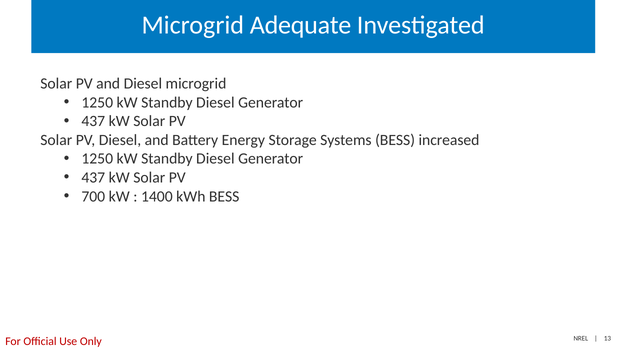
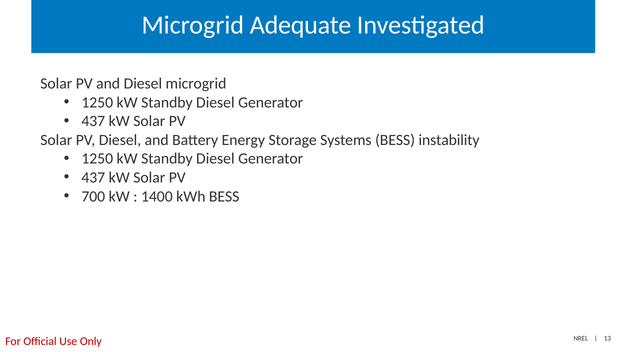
increased: increased -> instability
